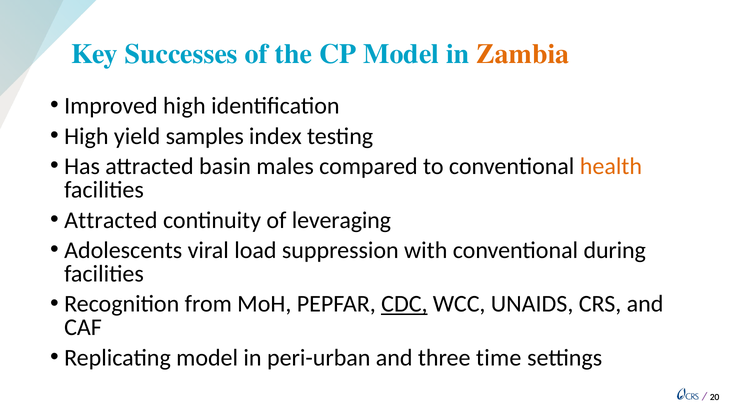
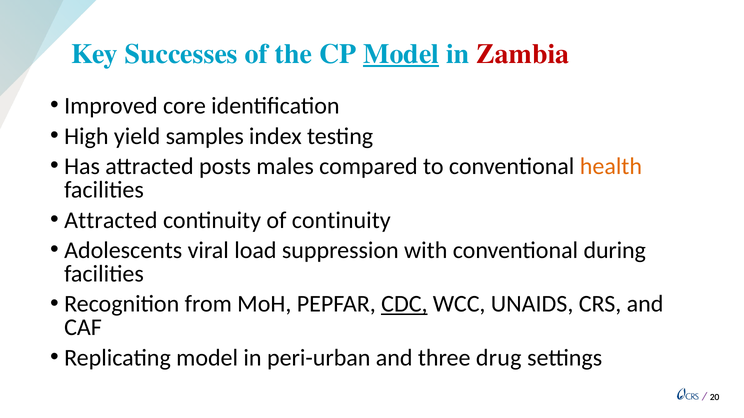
Model at (401, 54) underline: none -> present
Zambia colour: orange -> red
Improved high: high -> core
basin: basin -> posts
of leveraging: leveraging -> continuity
time: time -> drug
